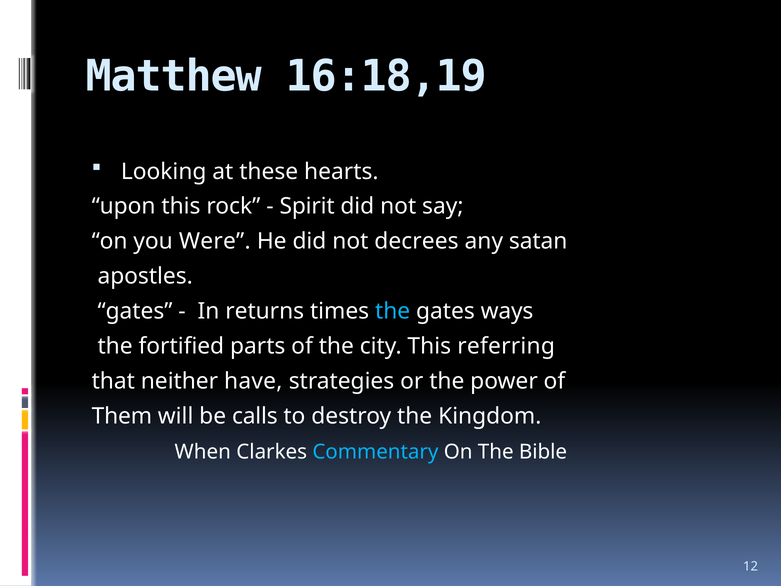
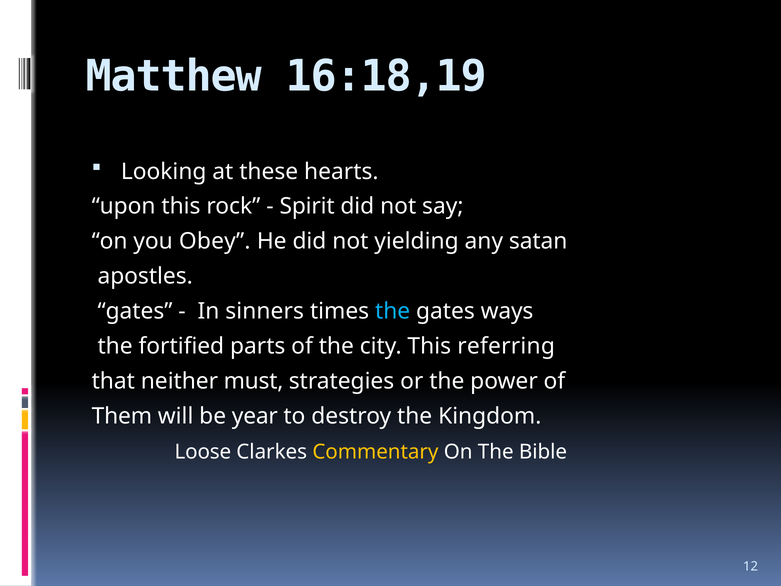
Were: Were -> Obey
decrees: decrees -> yielding
returns: returns -> sinners
have: have -> must
calls: calls -> year
When: When -> Loose
Commentary colour: light blue -> yellow
